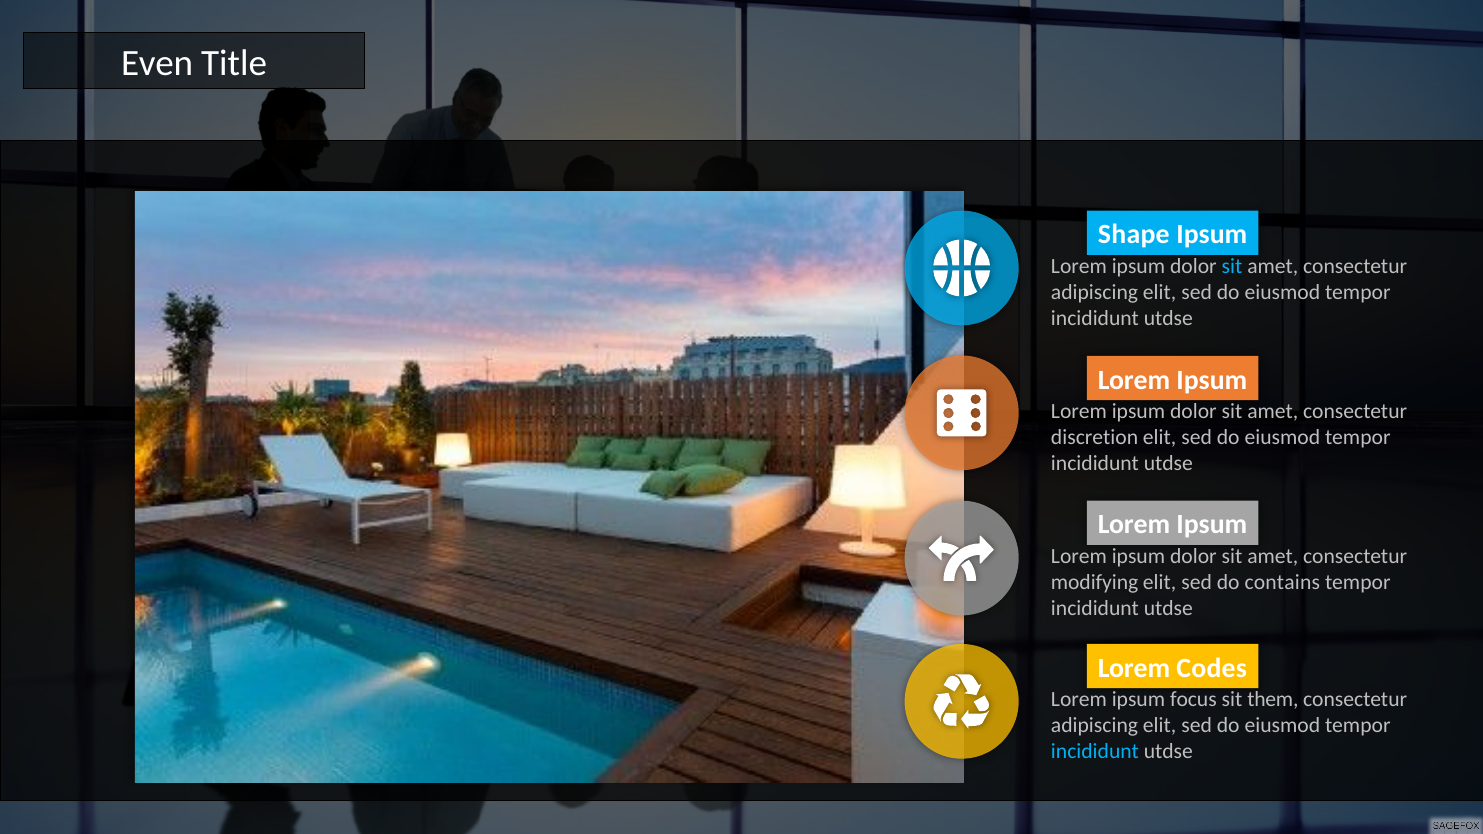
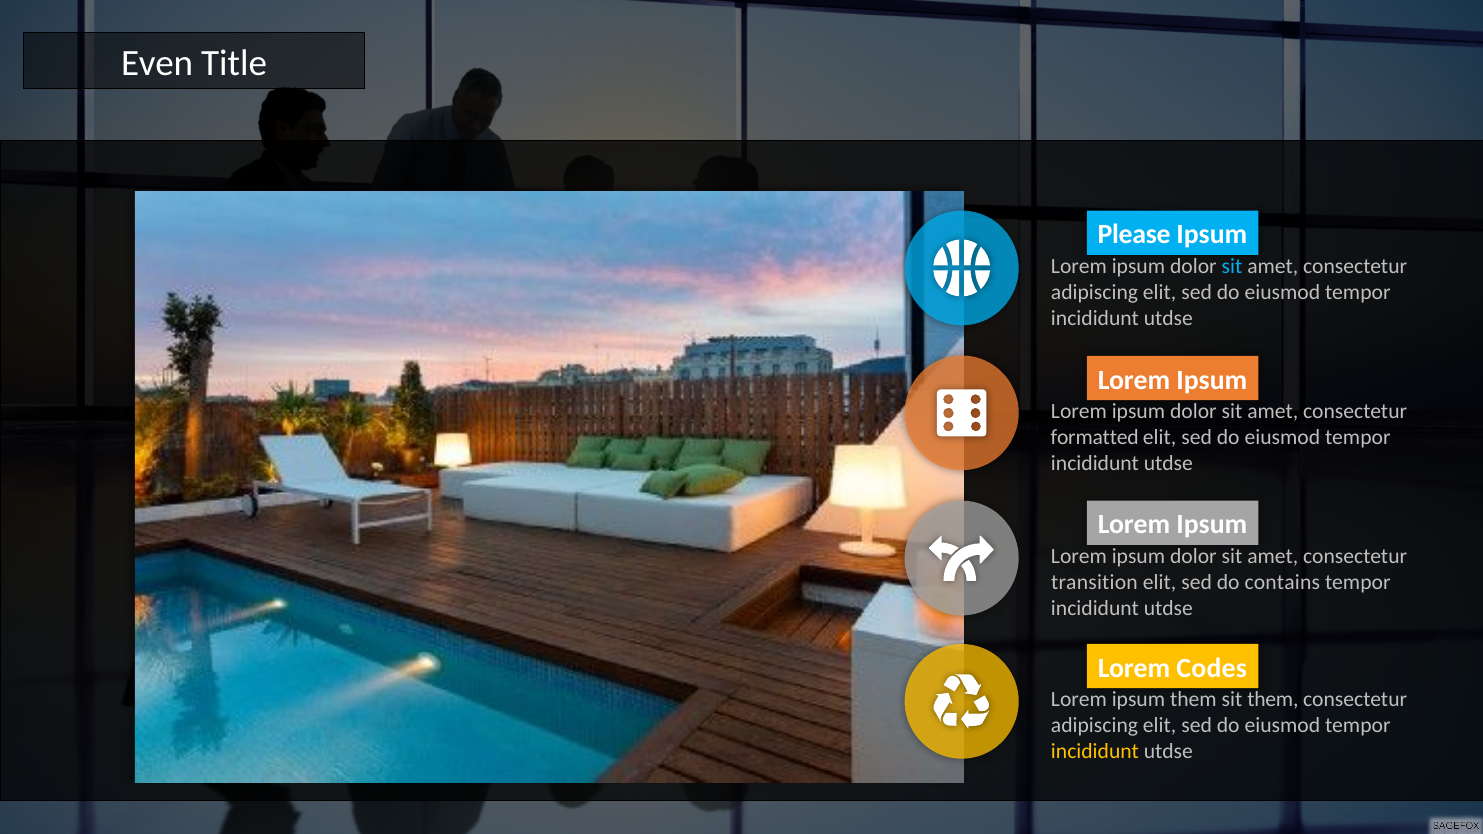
Shape: Shape -> Please
discretion: discretion -> formatted
modifying: modifying -> transition
ipsum focus: focus -> them
incididunt at (1095, 752) colour: light blue -> yellow
